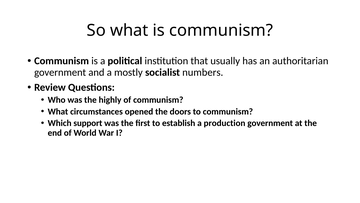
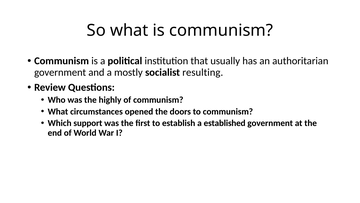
numbers: numbers -> resulting
production: production -> established
